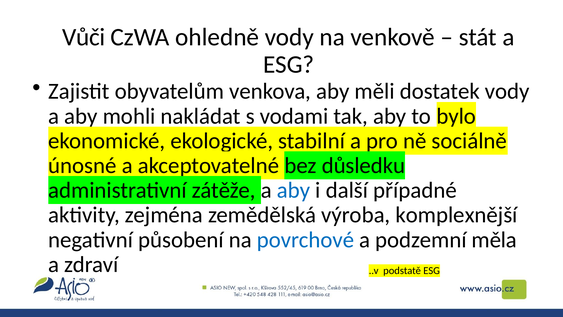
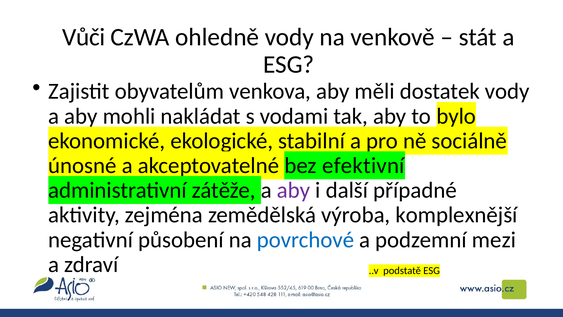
důsledku: důsledku -> efektivní
aby at (294, 190) colour: blue -> purple
měla: měla -> mezi
